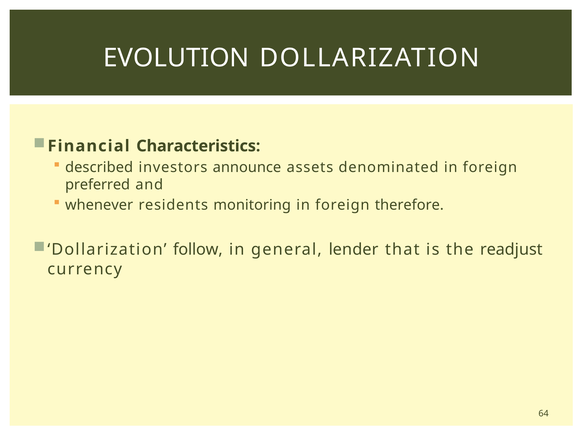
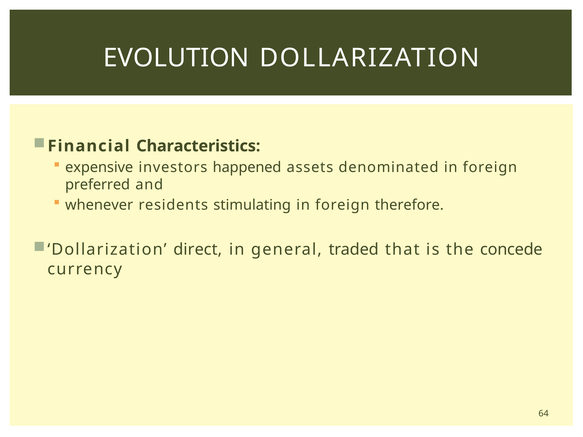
described: described -> expensive
announce: announce -> happened
monitoring: monitoring -> stimulating
follow: follow -> direct
lender: lender -> traded
readjust: readjust -> concede
